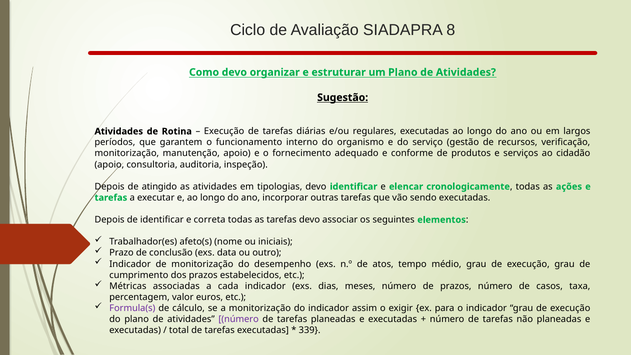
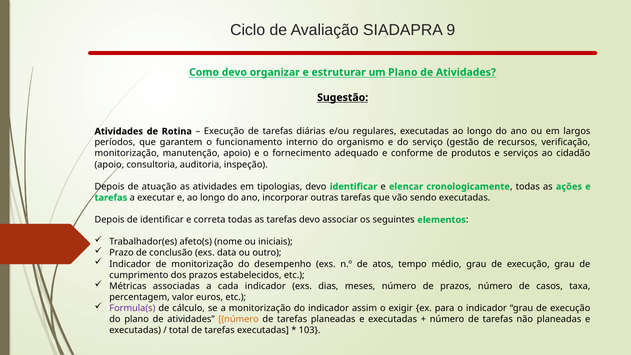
8: 8 -> 9
atingido: atingido -> atuação
número at (239, 319) colour: purple -> orange
339: 339 -> 103
